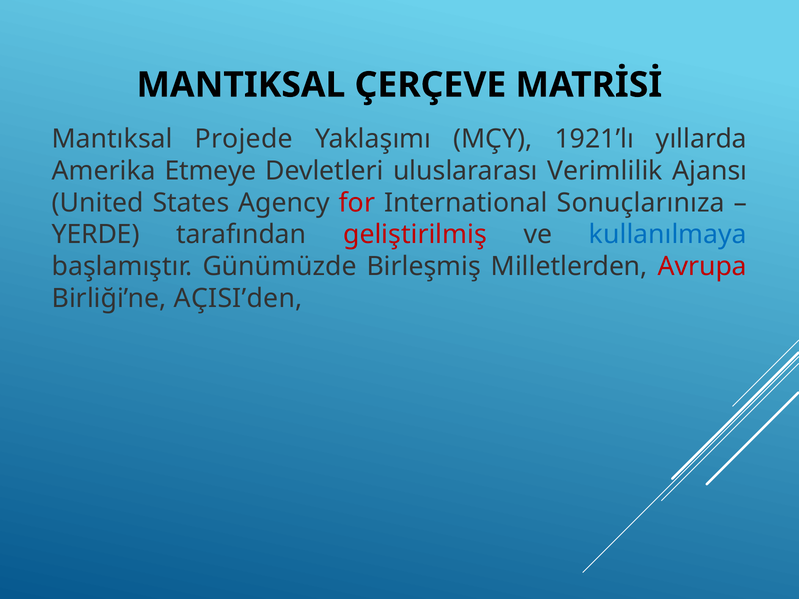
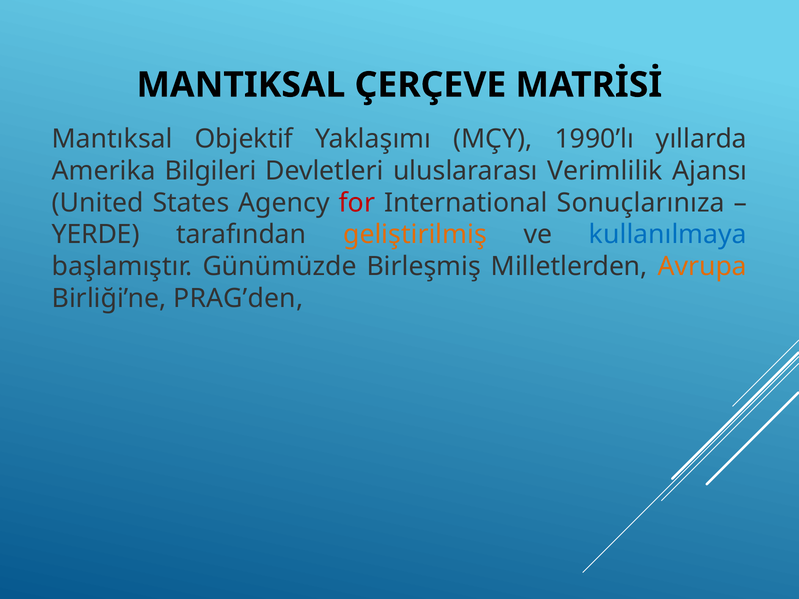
Projede: Projede -> Objektif
1921’lı: 1921’lı -> 1990’lı
Etmeye: Etmeye -> Bilgileri
geliştirilmiş colour: red -> orange
Avrupa colour: red -> orange
AÇISI’den: AÇISI’den -> PRAG’den
